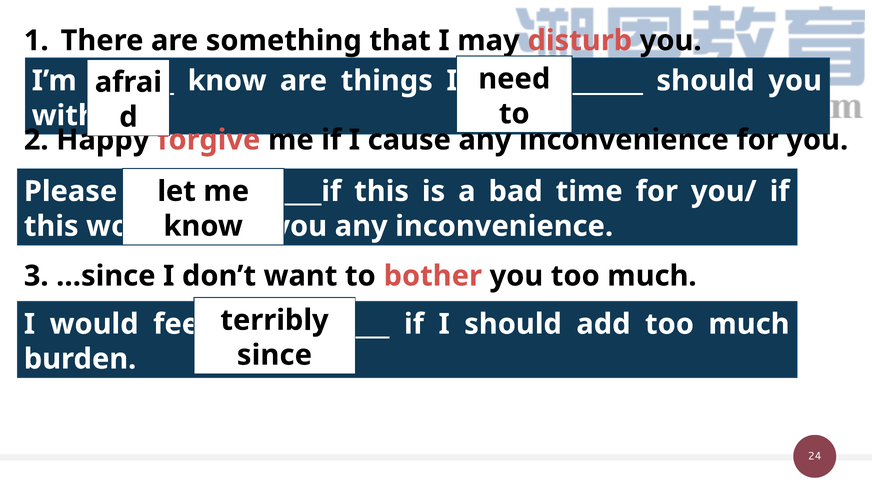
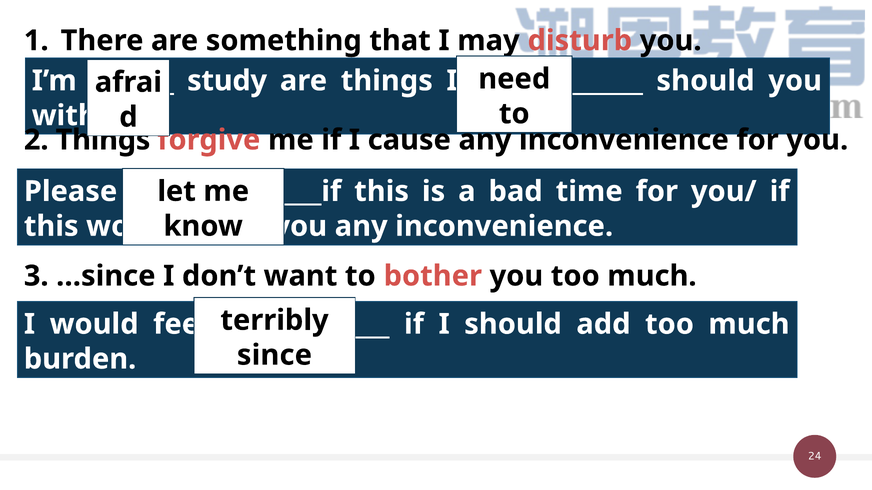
know at (227, 81): know -> study
2 Happy: Happy -> Things
